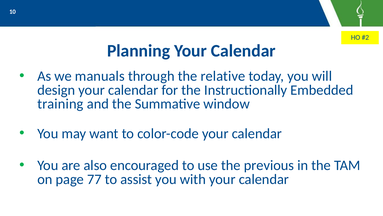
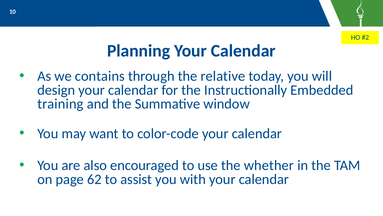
manuals: manuals -> contains
previous: previous -> whether
77: 77 -> 62
